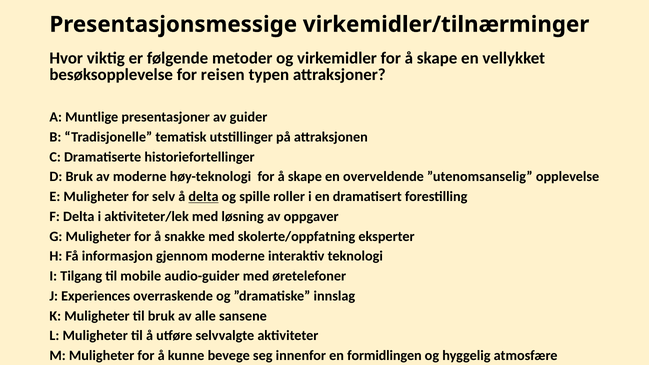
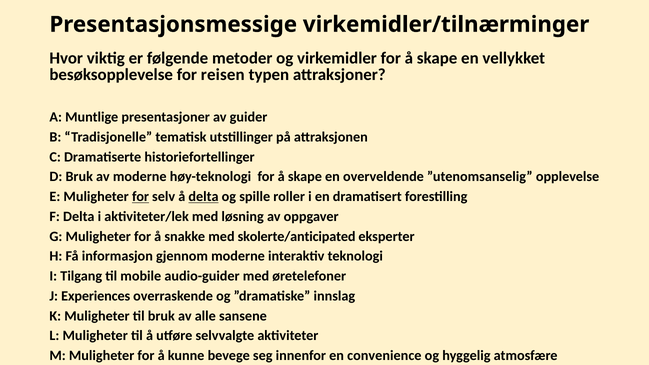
for at (141, 197) underline: none -> present
skolerte/oppfatning: skolerte/oppfatning -> skolerte/anticipated
formidlingen: formidlingen -> convenience
